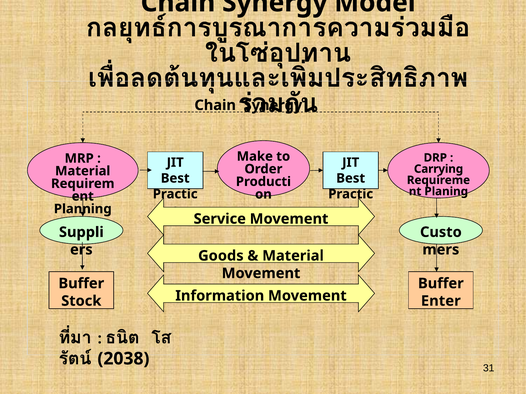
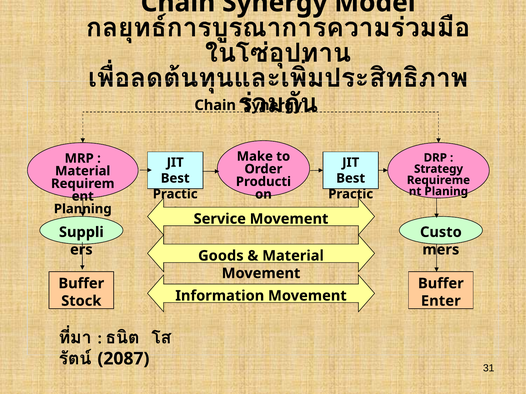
Carrying: Carrying -> Strategy
2038: 2038 -> 2087
